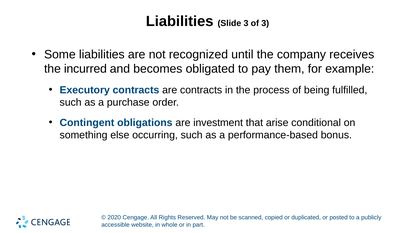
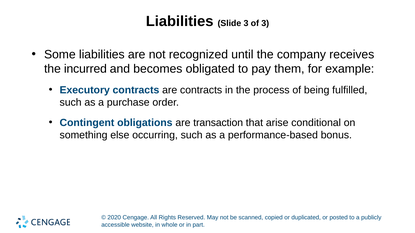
investment: investment -> transaction
